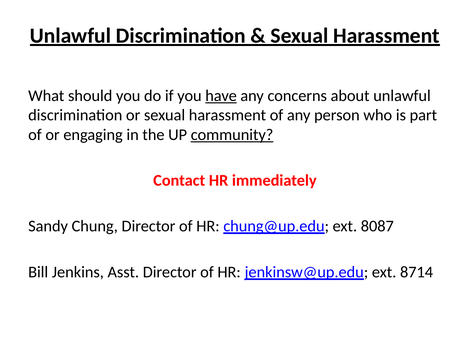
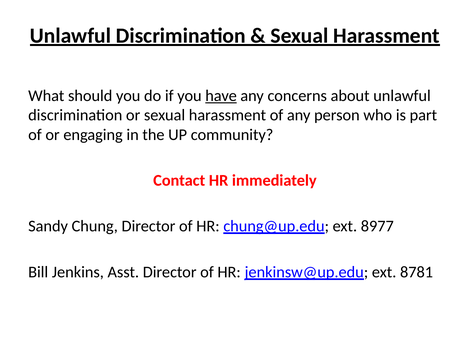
community underline: present -> none
8087: 8087 -> 8977
8714: 8714 -> 8781
